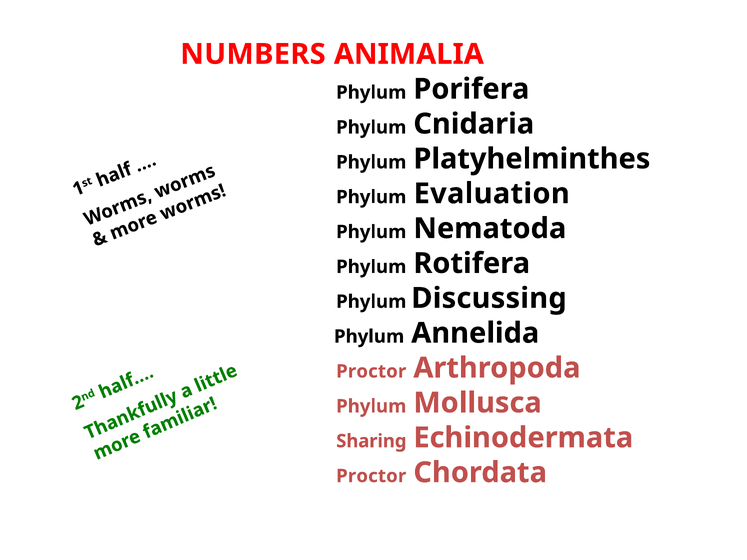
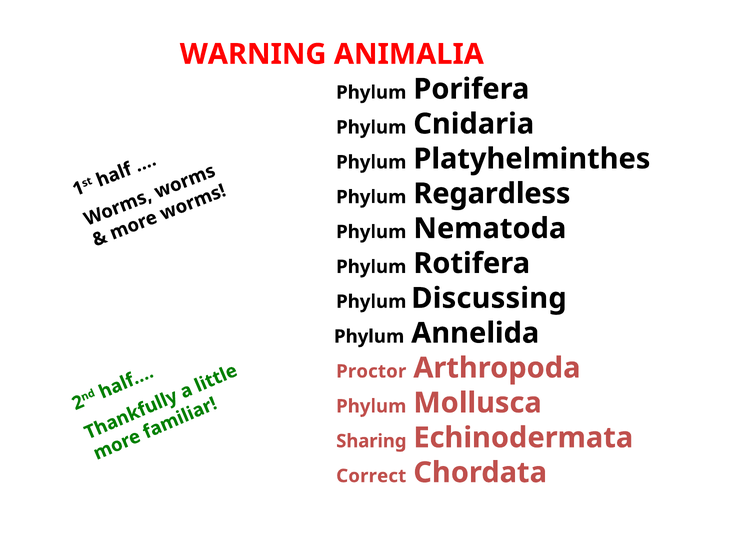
NUMBERS: NUMBERS -> WARNING
Evaluation: Evaluation -> Regardless
Proctor at (371, 476): Proctor -> Correct
